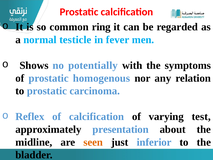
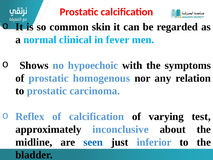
ring: ring -> skin
testicle: testicle -> clinical
potentially: potentially -> hypoechoic
presentation: presentation -> inconclusive
seen colour: orange -> blue
